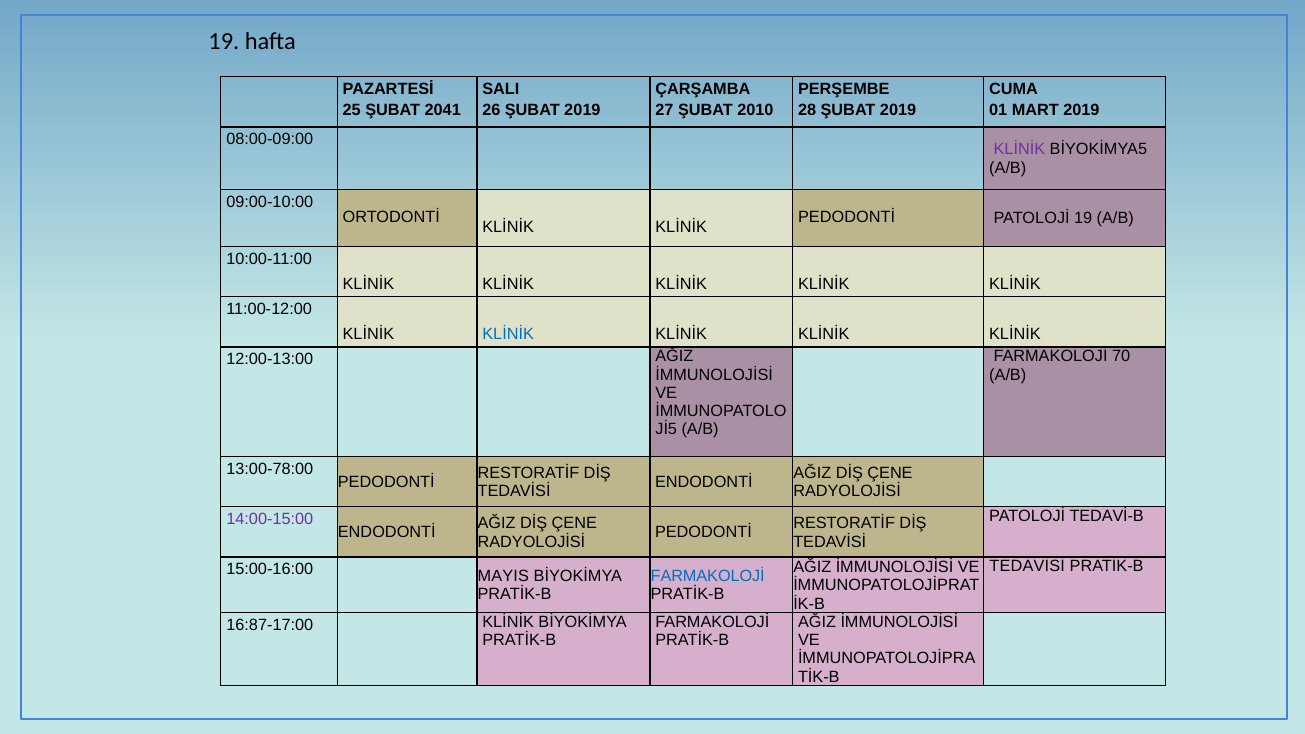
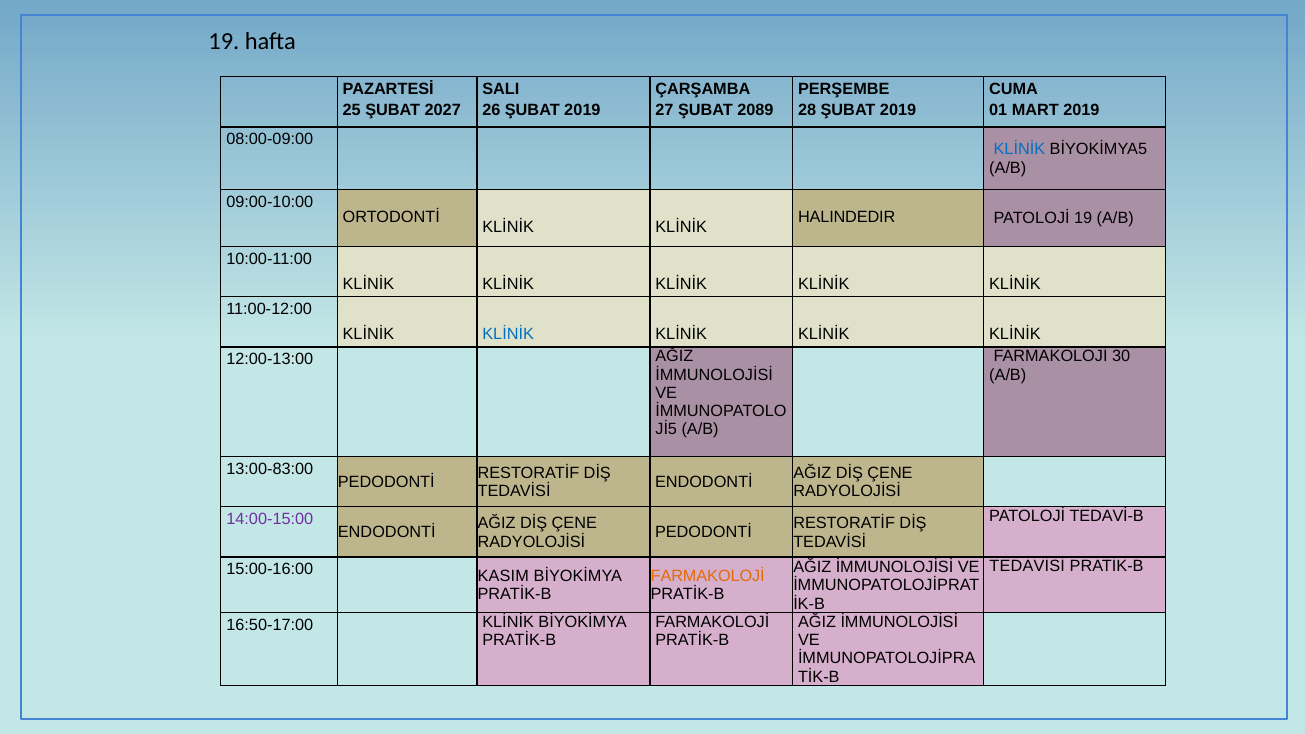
2041: 2041 -> 2027
2010: 2010 -> 2089
KLİNİK at (1019, 150) colour: purple -> blue
PEDODONTİ at (847, 217): PEDODONTİ -> HALINDEDIR
70: 70 -> 30
13:00-78:00: 13:00-78:00 -> 13:00-83:00
MAYIS: MAYIS -> KASIM
FARMAKOLOJİ at (708, 576) colour: blue -> orange
16:87-17:00: 16:87-17:00 -> 16:50-17:00
